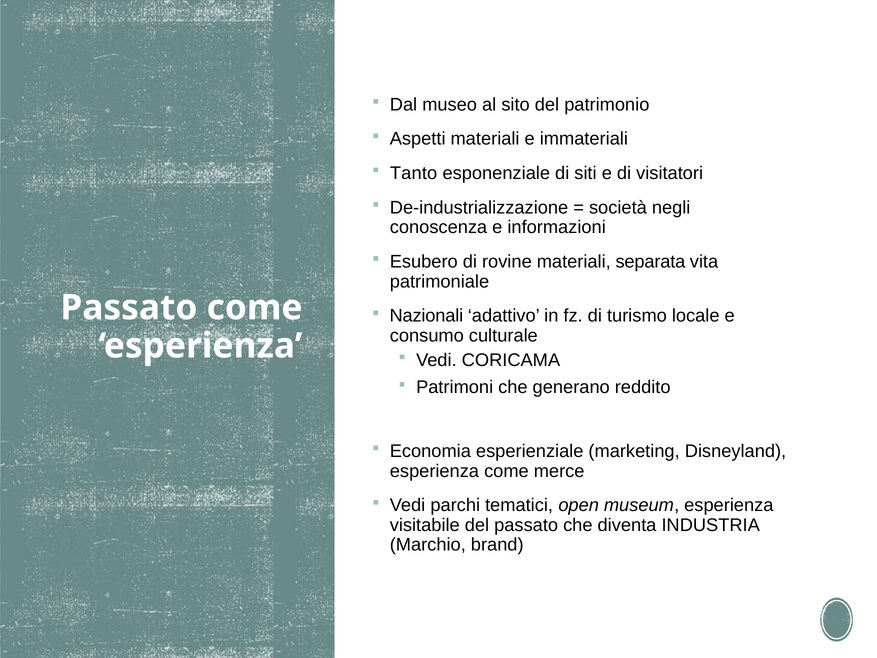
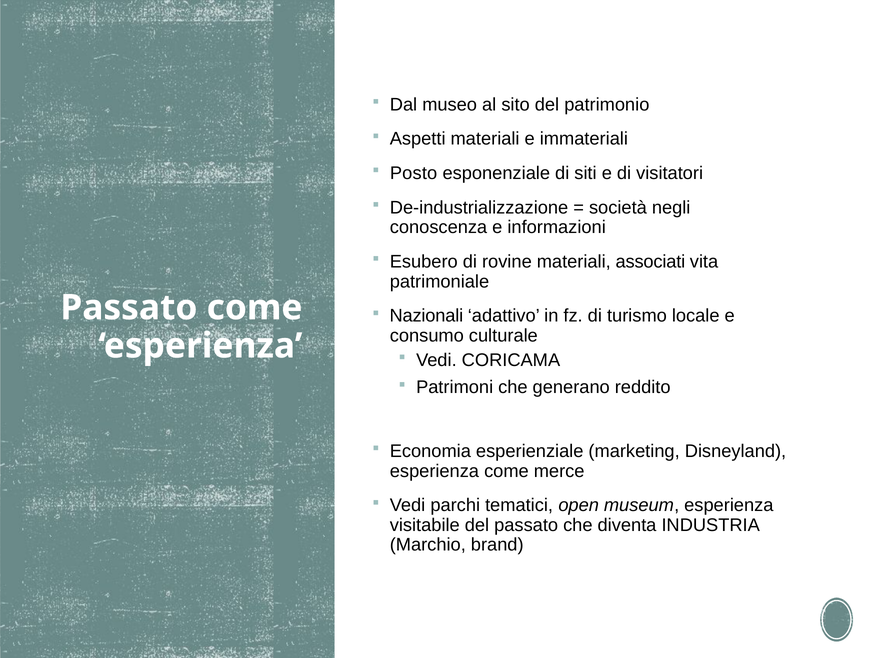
Tanto: Tanto -> Posto
separata: separata -> associati
